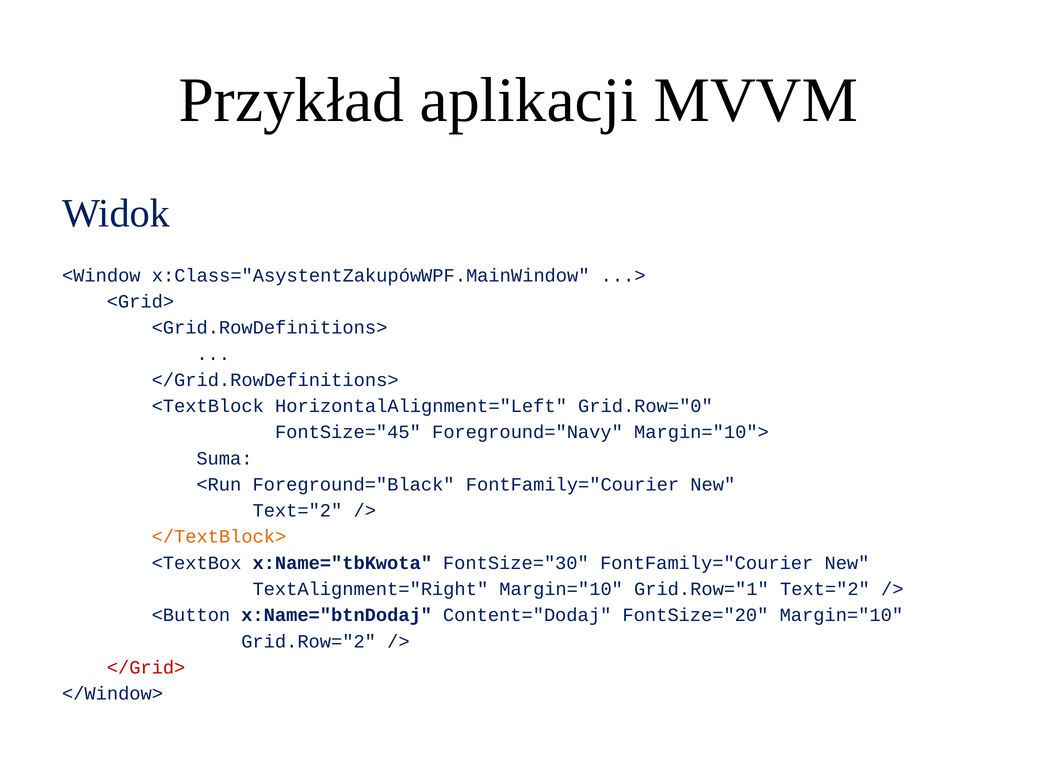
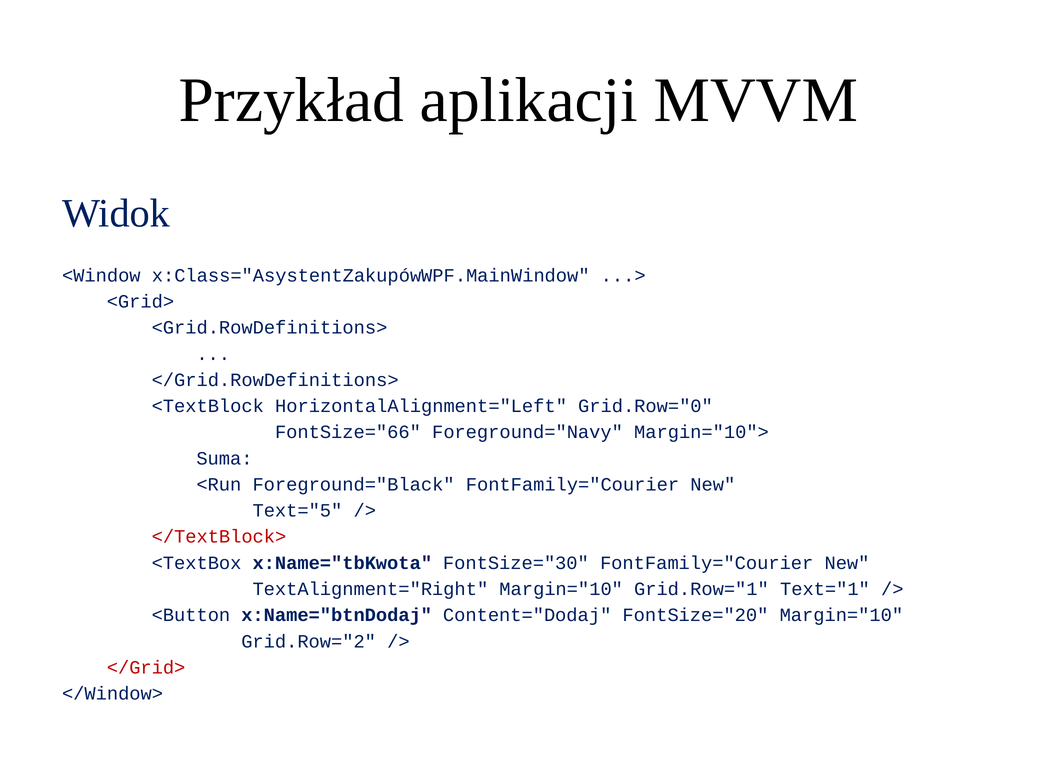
FontSize="45: FontSize="45 -> FontSize="66
Text="2 at (297, 511): Text="2 -> Text="5
</TextBlock> colour: orange -> red
Grid.Row="1 Text="2: Text="2 -> Text="1
